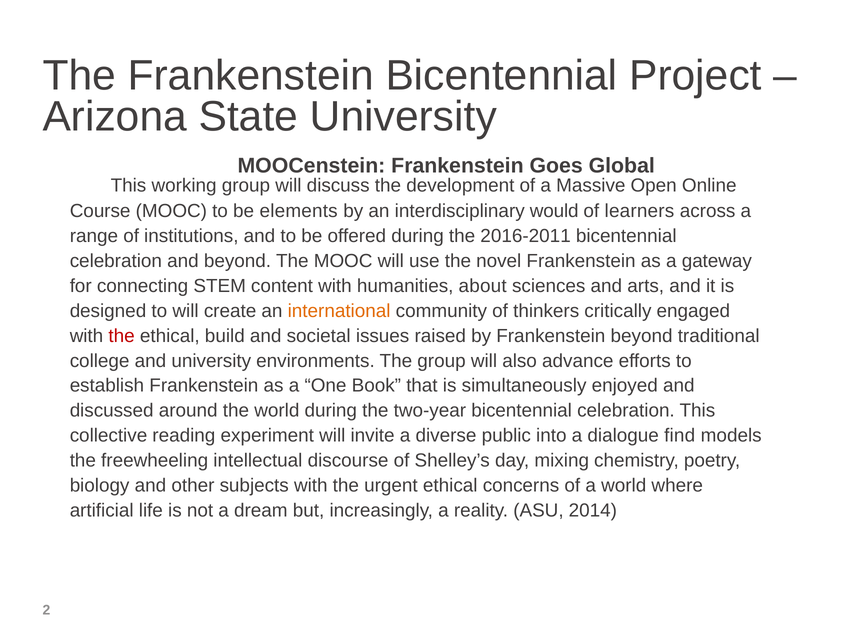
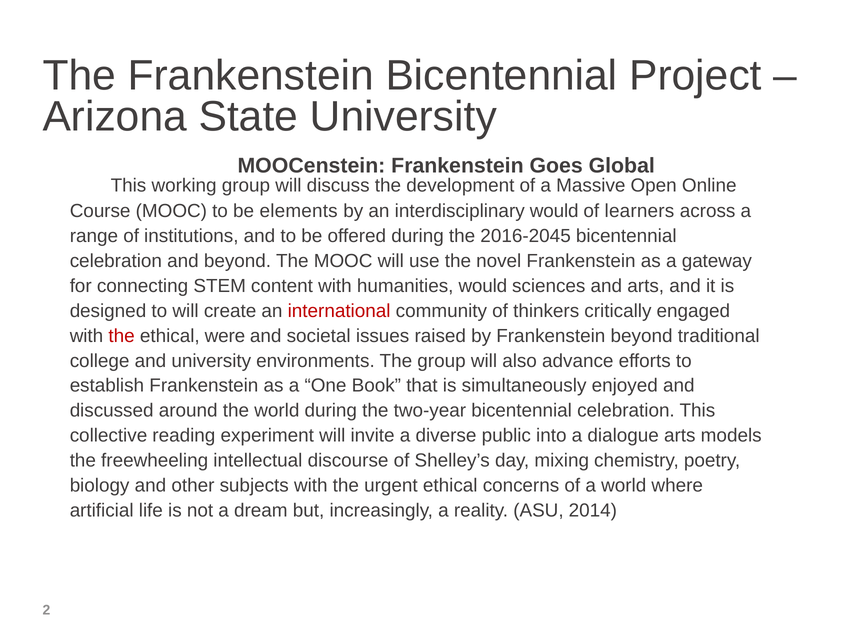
2016-2011: 2016-2011 -> 2016-2045
humanities about: about -> would
international colour: orange -> red
build: build -> were
dialogue find: find -> arts
